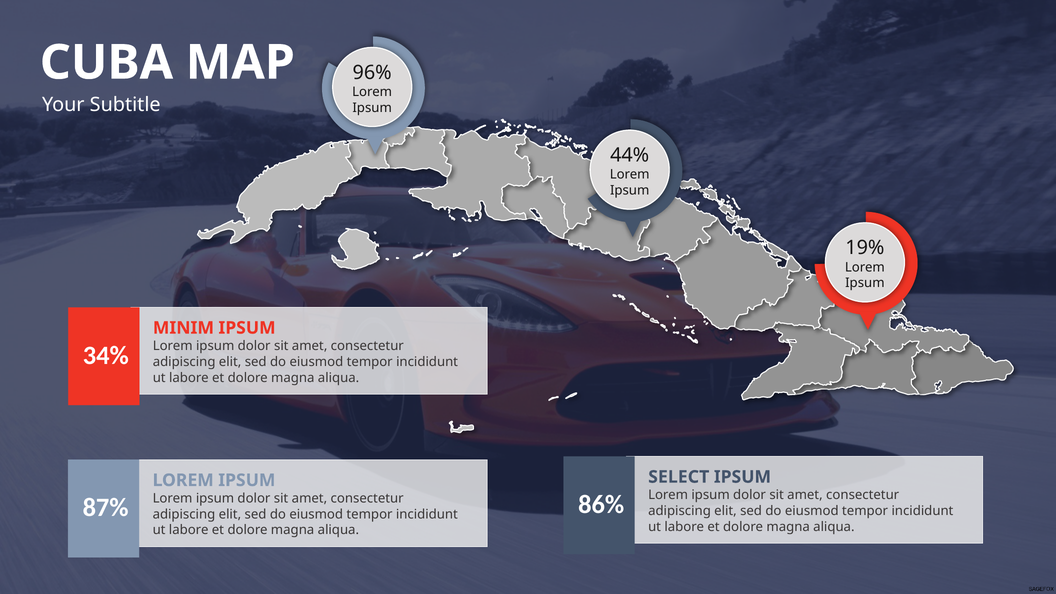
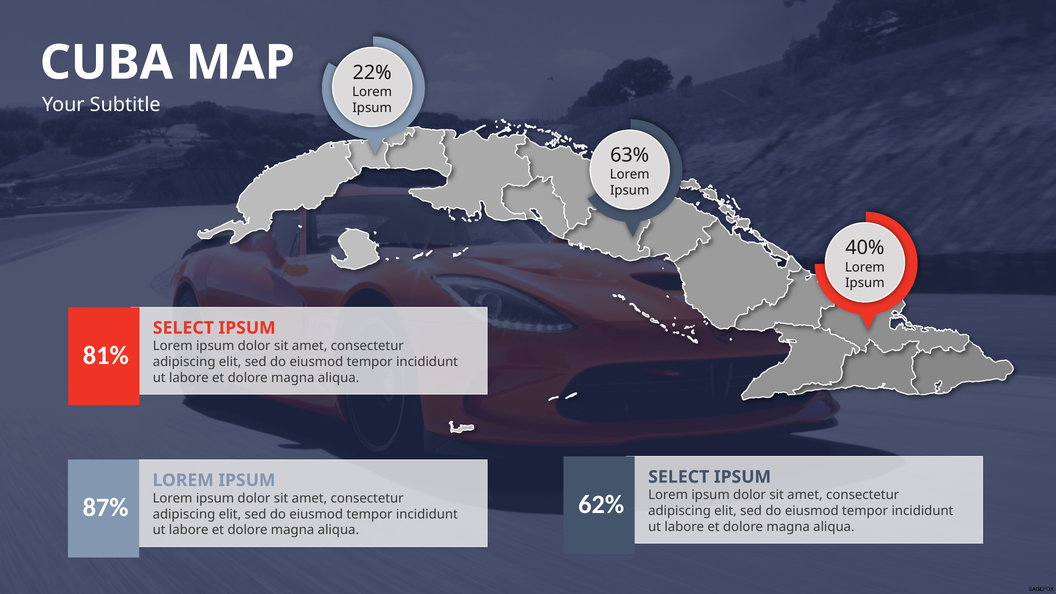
96%: 96% -> 22%
44%: 44% -> 63%
19%: 19% -> 40%
MINIM at (183, 328): MINIM -> SELECT
34%: 34% -> 81%
86%: 86% -> 62%
